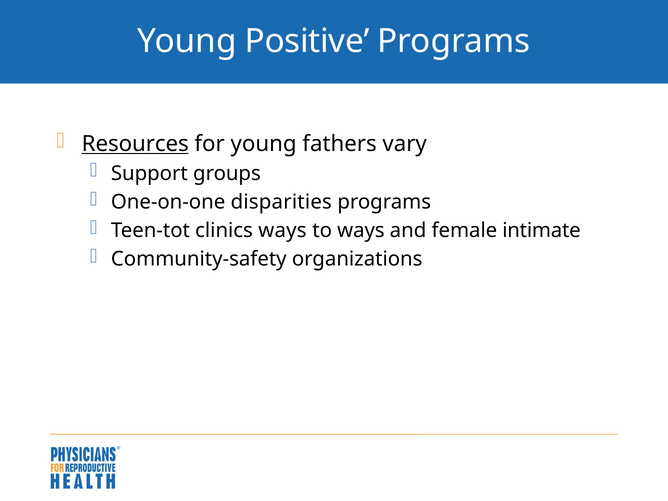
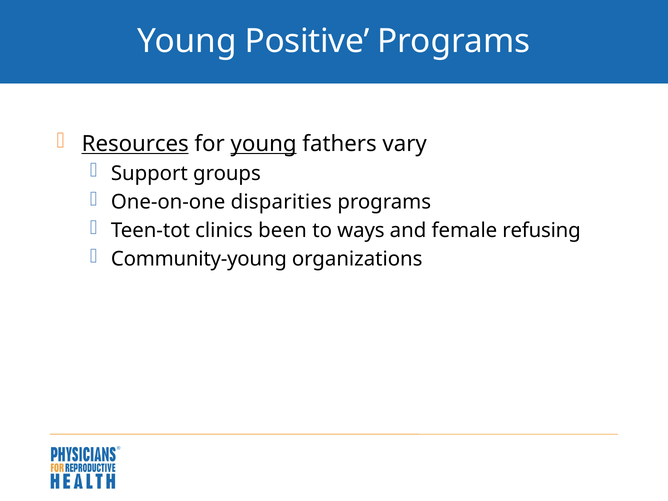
young at (264, 144) underline: none -> present
clinics ways: ways -> been
intimate: intimate -> refusing
Community-safety: Community-safety -> Community-young
